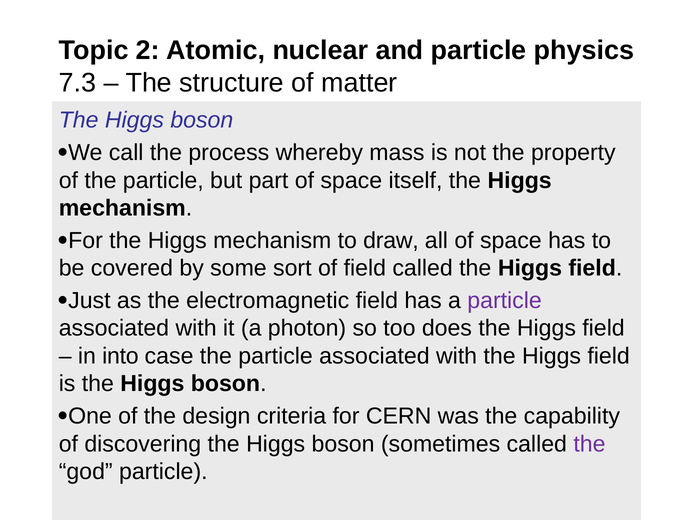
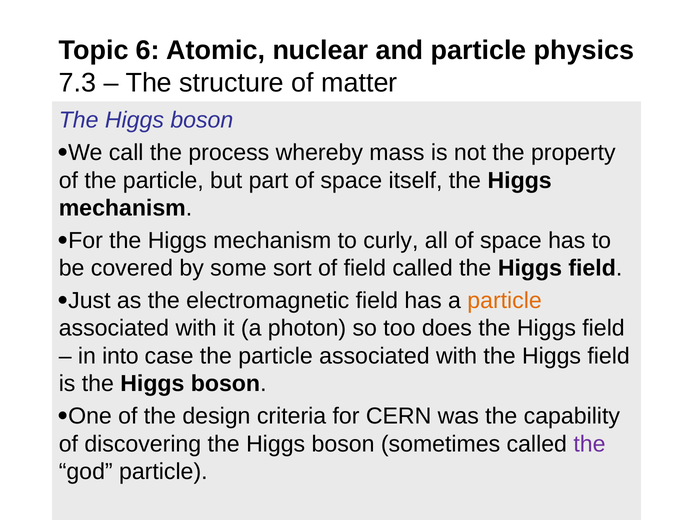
2: 2 -> 6
draw: draw -> curly
particle at (505, 300) colour: purple -> orange
